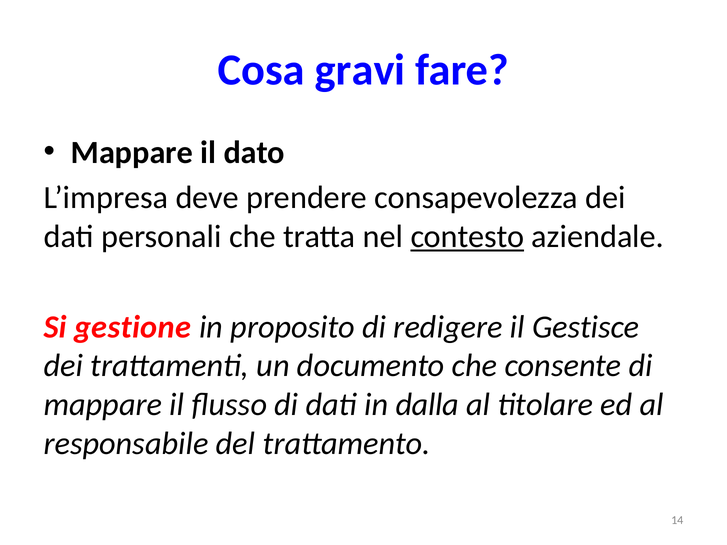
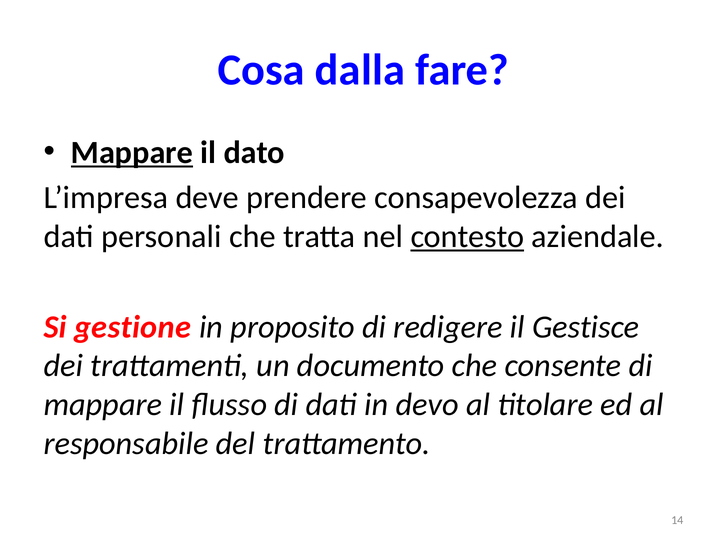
gravi: gravi -> dalla
Mappare at (132, 153) underline: none -> present
dalla: dalla -> devo
